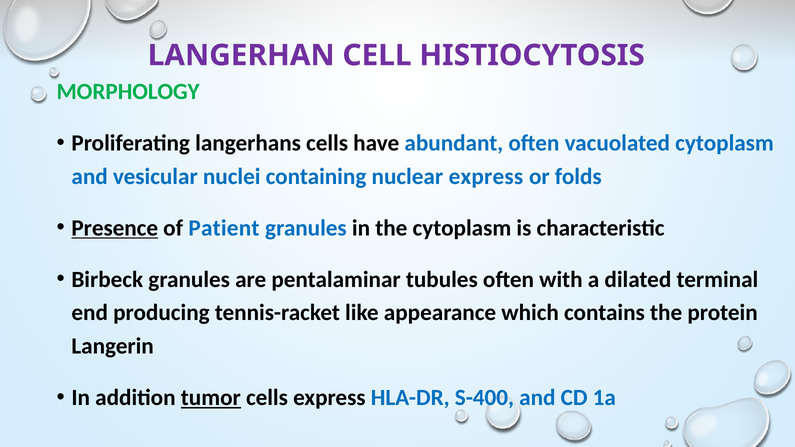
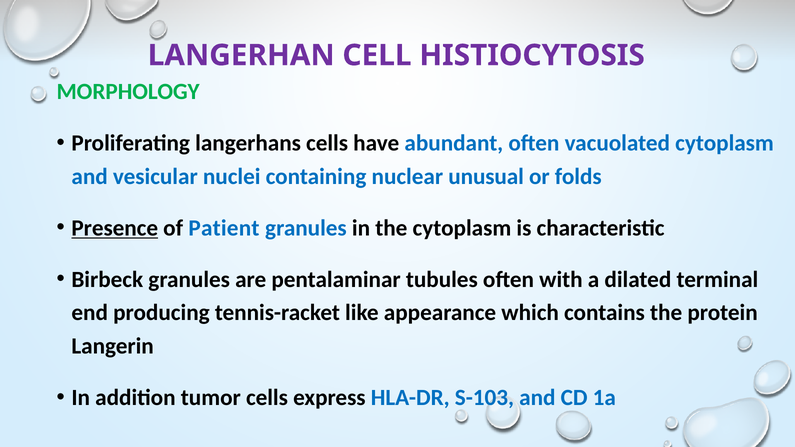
nuclear express: express -> unusual
tumor underline: present -> none
S-400: S-400 -> S-103
